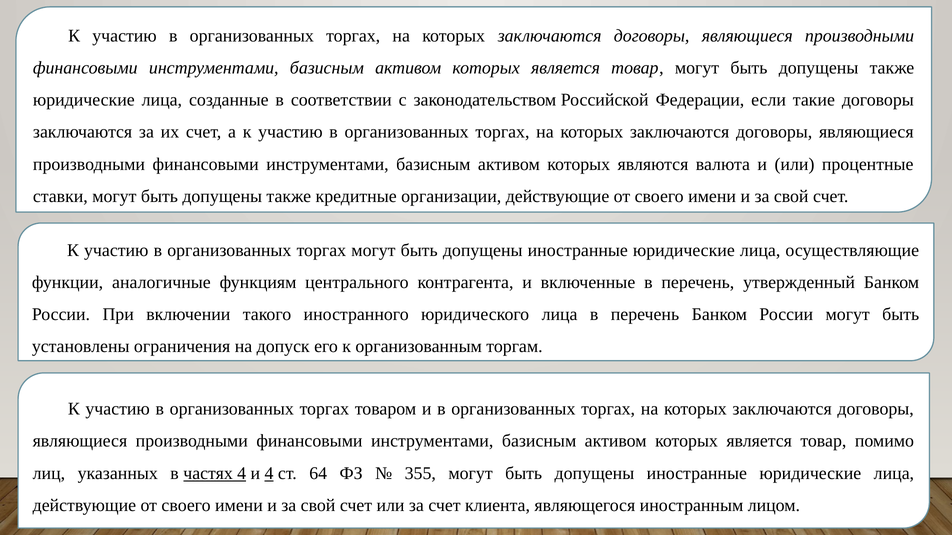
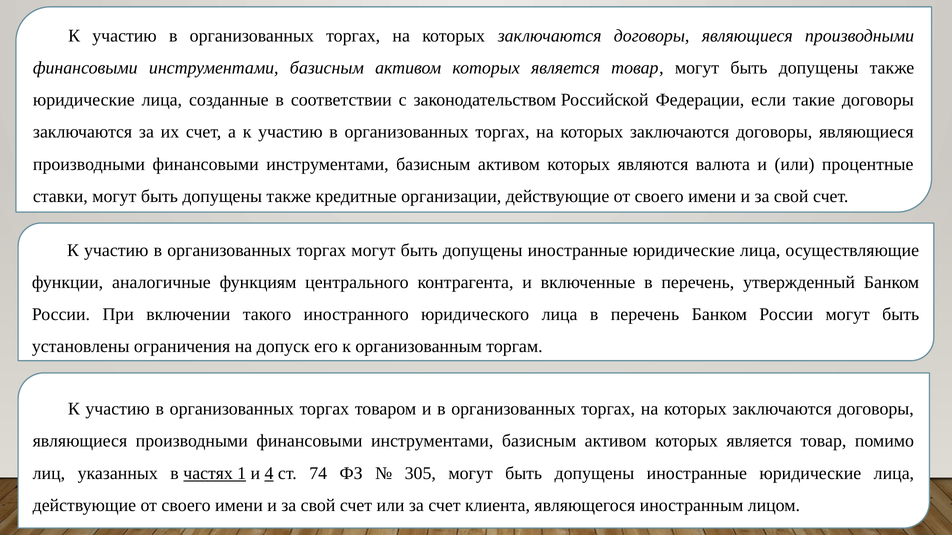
частях 4: 4 -> 1
64: 64 -> 74
355: 355 -> 305
